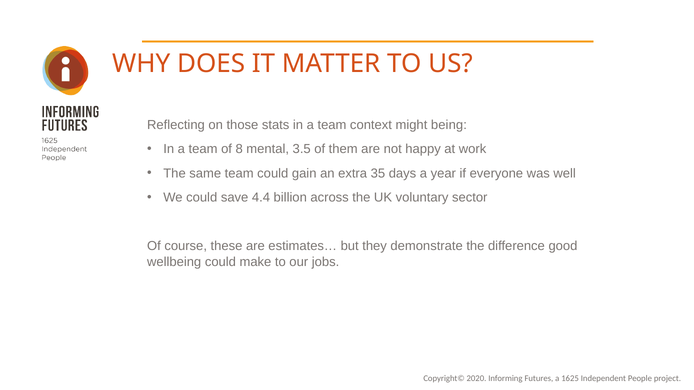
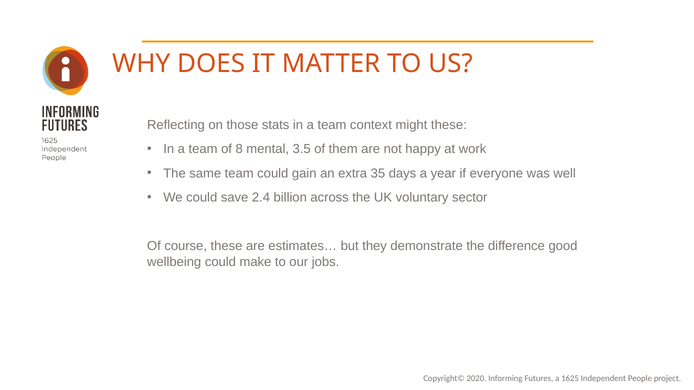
might being: being -> these
4.4: 4.4 -> 2.4
